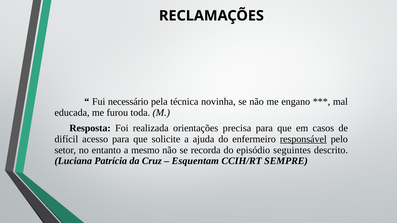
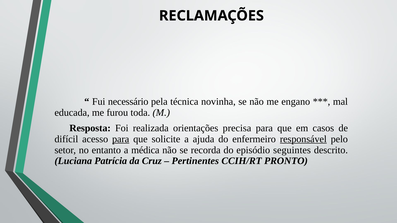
para at (121, 139) underline: none -> present
mesmo: mesmo -> médica
Esquentam: Esquentam -> Pertinentes
SEMPRE: SEMPRE -> PRONTO
